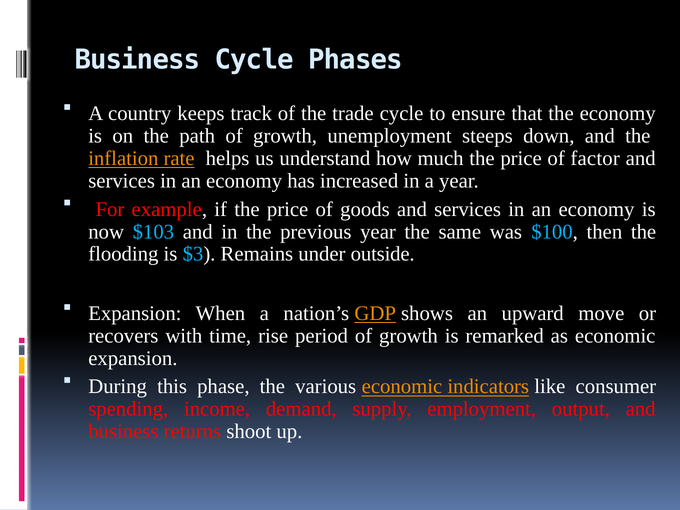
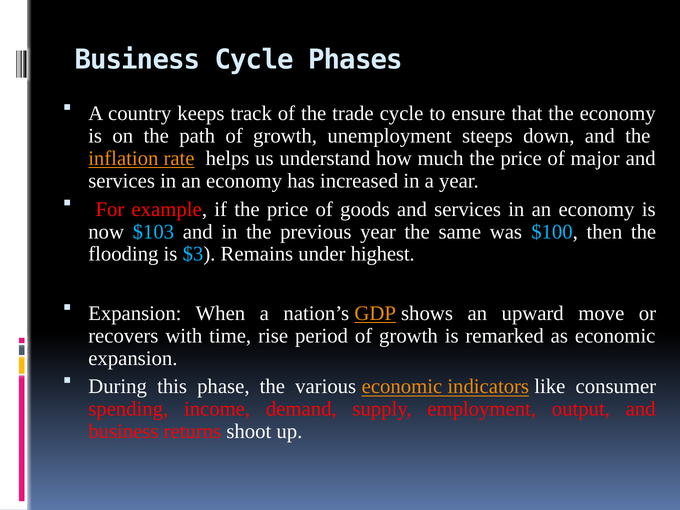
factor: factor -> major
outside: outside -> highest
